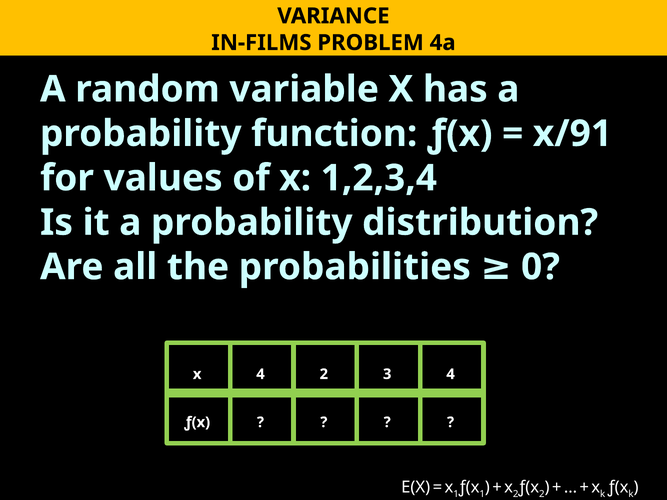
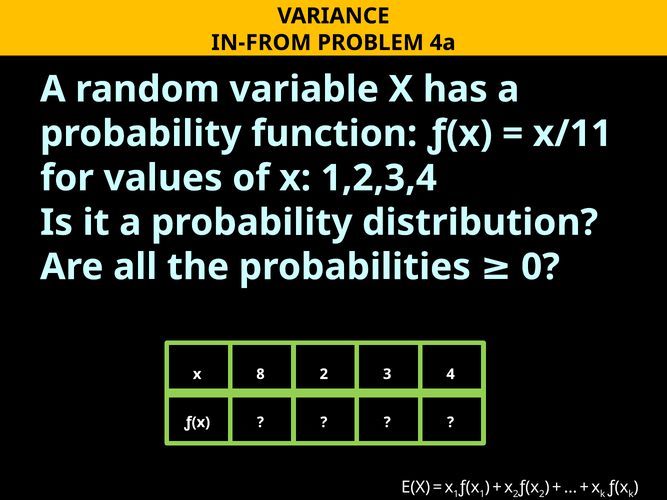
IN-FILMS: IN-FILMS -> IN-FROM
x/91: x/91 -> x/11
x 4: 4 -> 8
